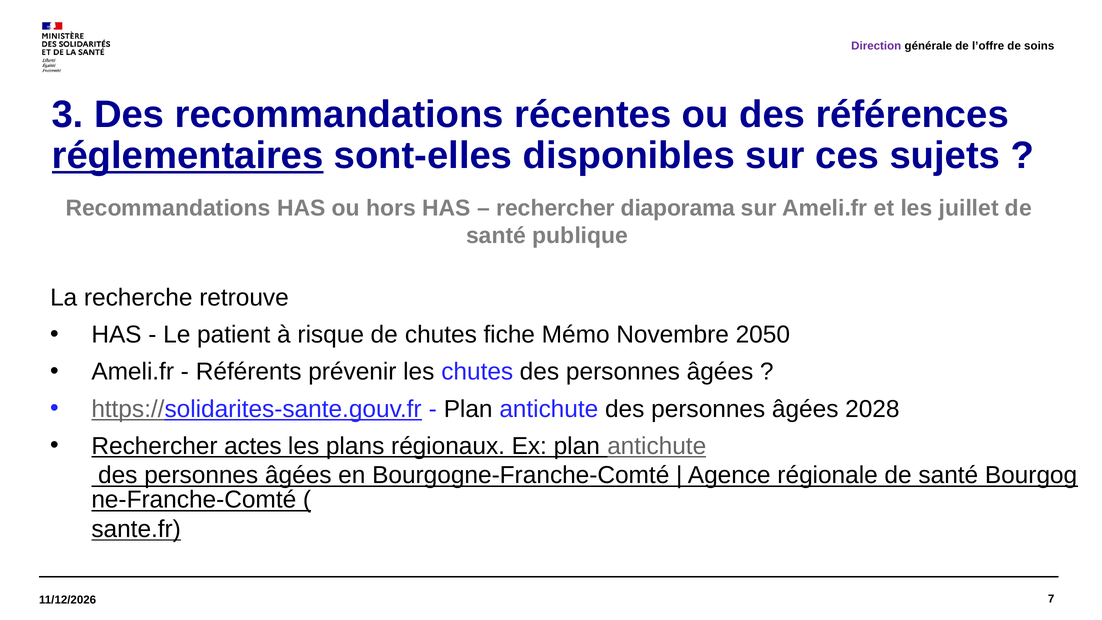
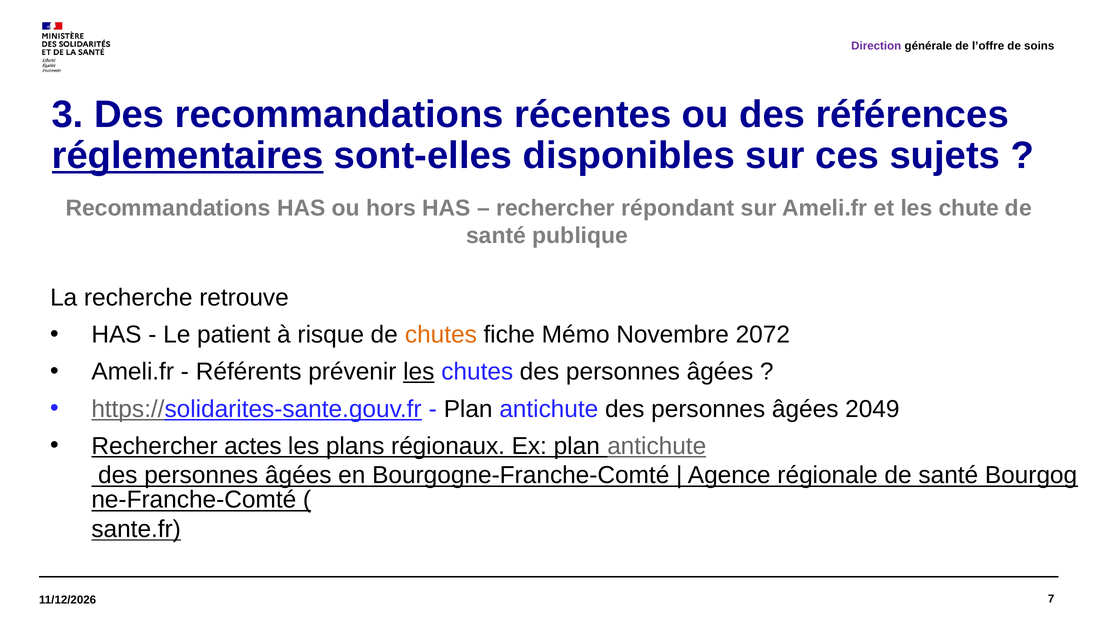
diaporama: diaporama -> répondant
juillet: juillet -> chute
chutes at (441, 335) colour: black -> orange
2050: 2050 -> 2072
les at (419, 372) underline: none -> present
2028: 2028 -> 2049
